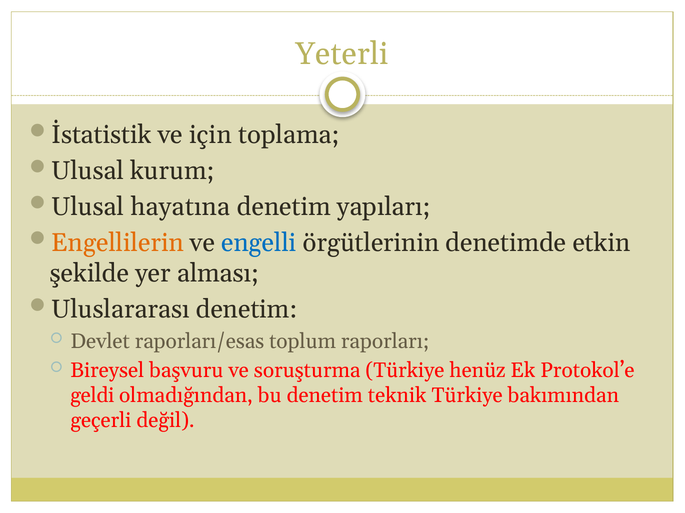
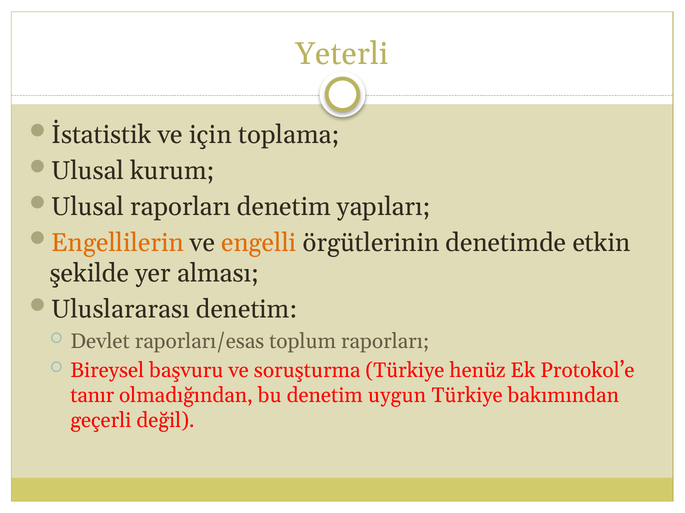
Ulusal hayatına: hayatına -> raporları
engelli colour: blue -> orange
geldi: geldi -> tanır
teknik: teknik -> uygun
